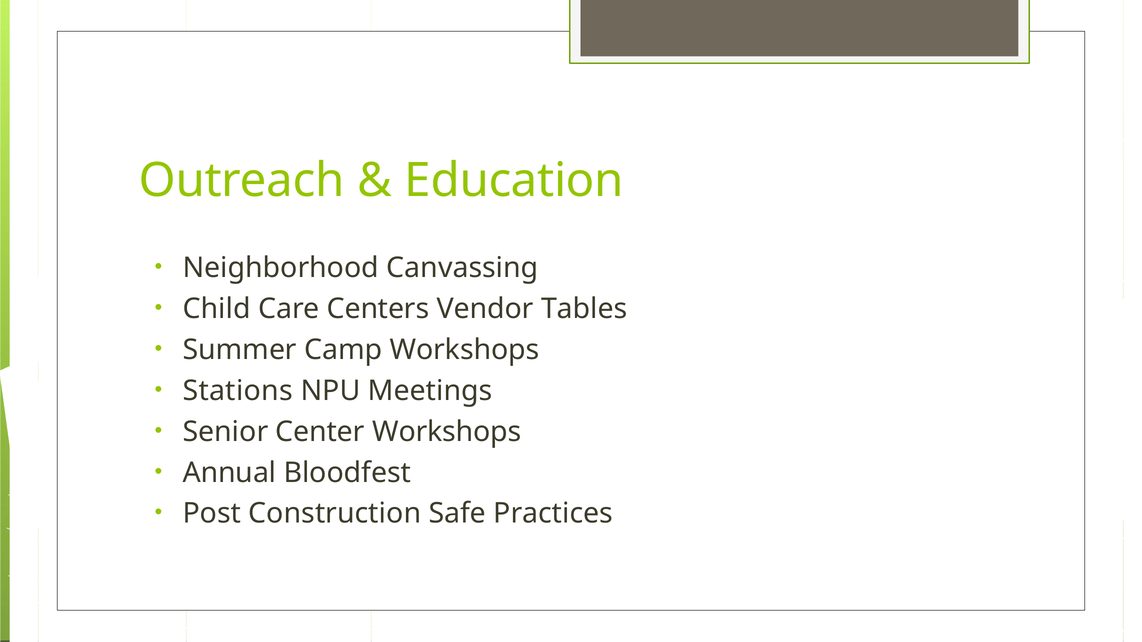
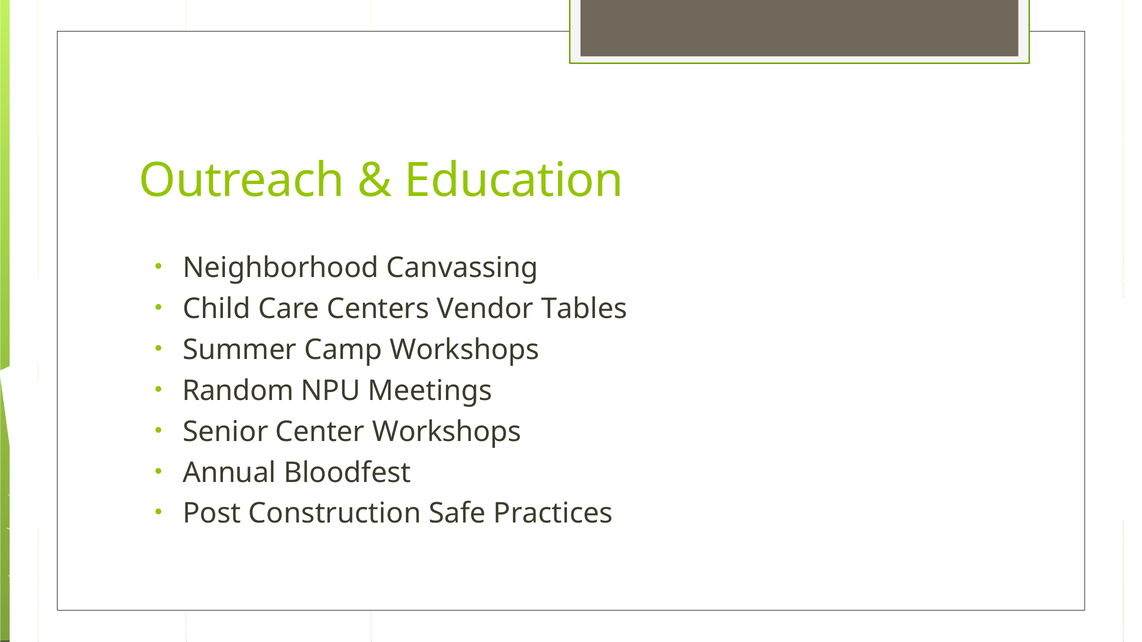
Stations: Stations -> Random
